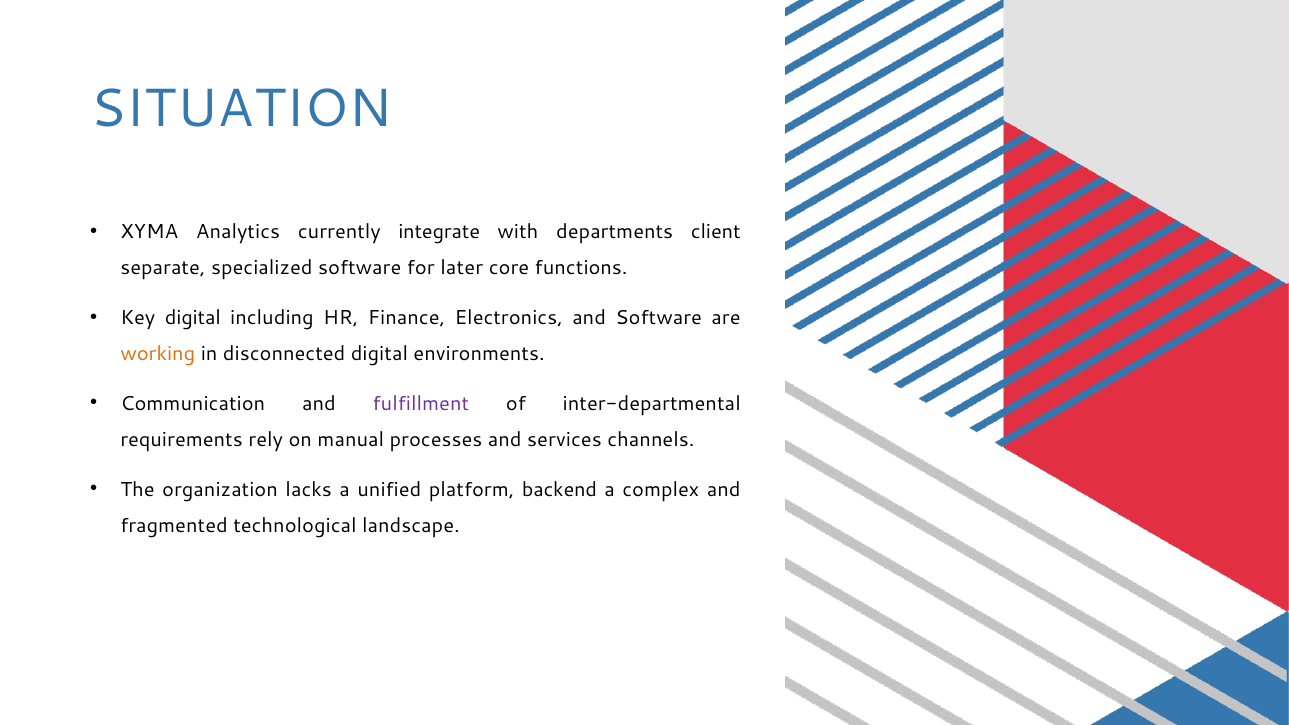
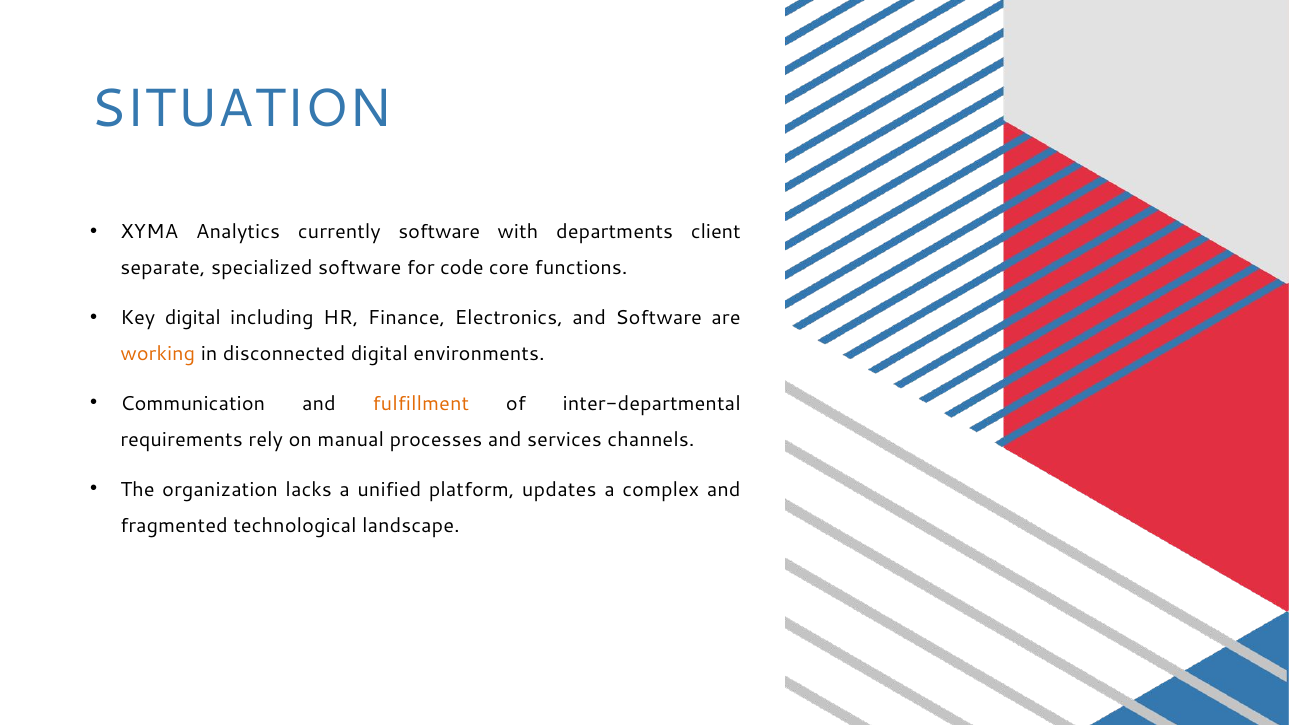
currently integrate: integrate -> software
later: later -> code
fulfillment colour: purple -> orange
backend: backend -> updates
